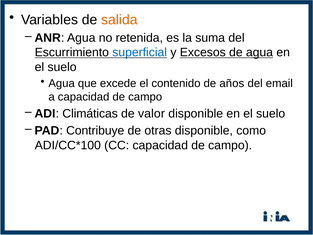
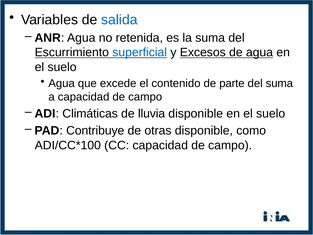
salida colour: orange -> blue
años: años -> parte
del email: email -> suma
valor: valor -> lluvia
